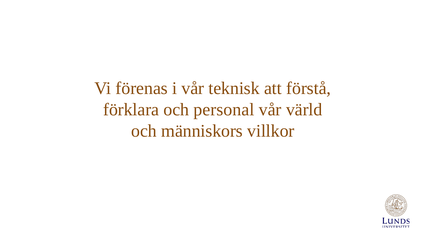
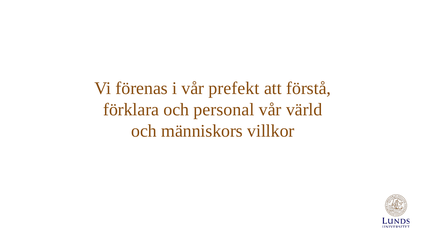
teknisk: teknisk -> prefekt
